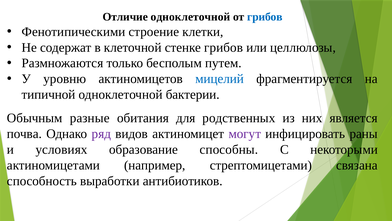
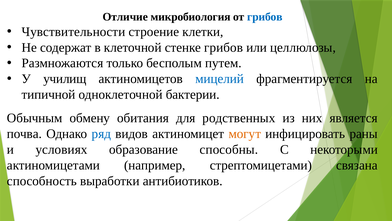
Отличие одноклеточной: одноклеточной -> микробиология
Фенотипическими: Фенотипическими -> Чувствительности
уровню: уровню -> училищ
разные: разные -> обмену
ряд colour: purple -> blue
могут colour: purple -> orange
